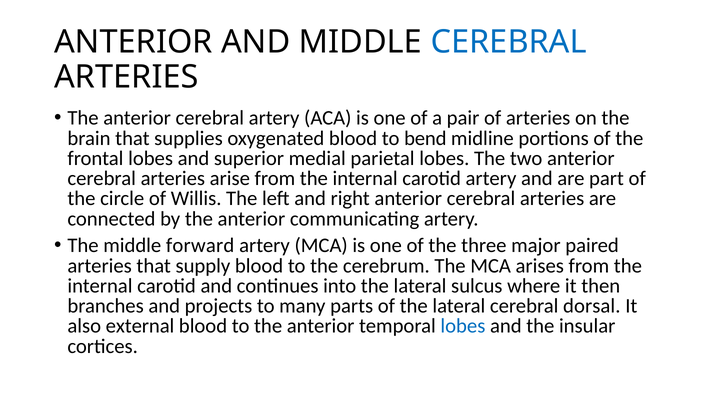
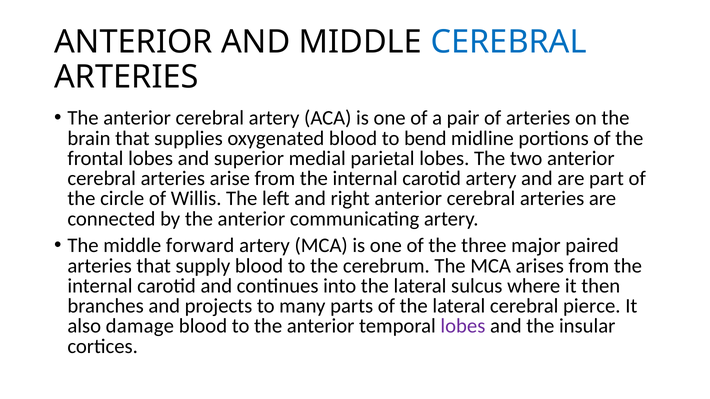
dorsal: dorsal -> pierce
external: external -> damage
lobes at (463, 326) colour: blue -> purple
